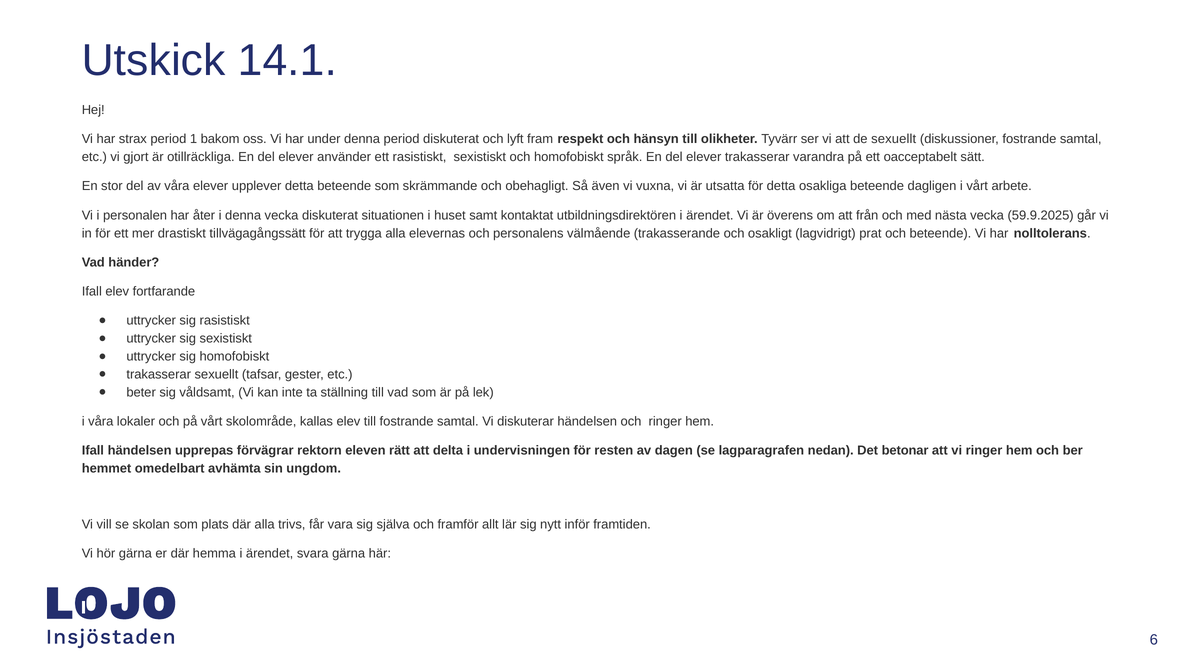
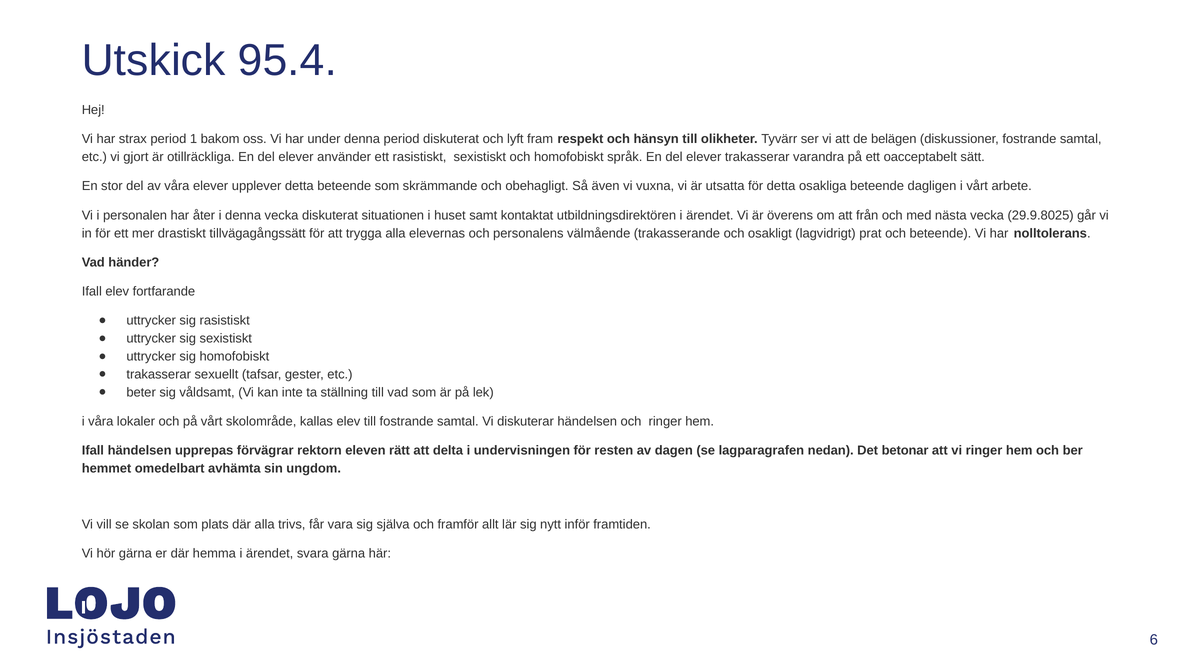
14.1: 14.1 -> 95.4
de sexuellt: sexuellt -> belägen
59.9.2025: 59.9.2025 -> 29.9.8025
